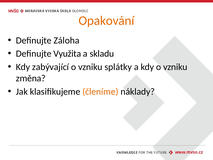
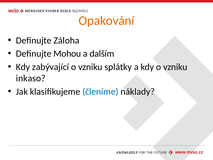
Využita: Využita -> Mohou
skladu: skladu -> dalším
změna: změna -> inkaso
členíme colour: orange -> blue
